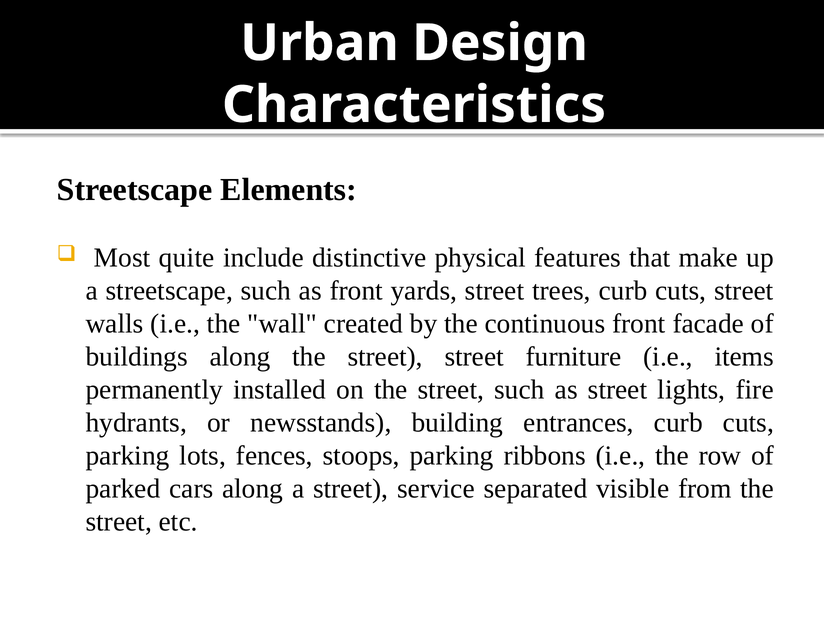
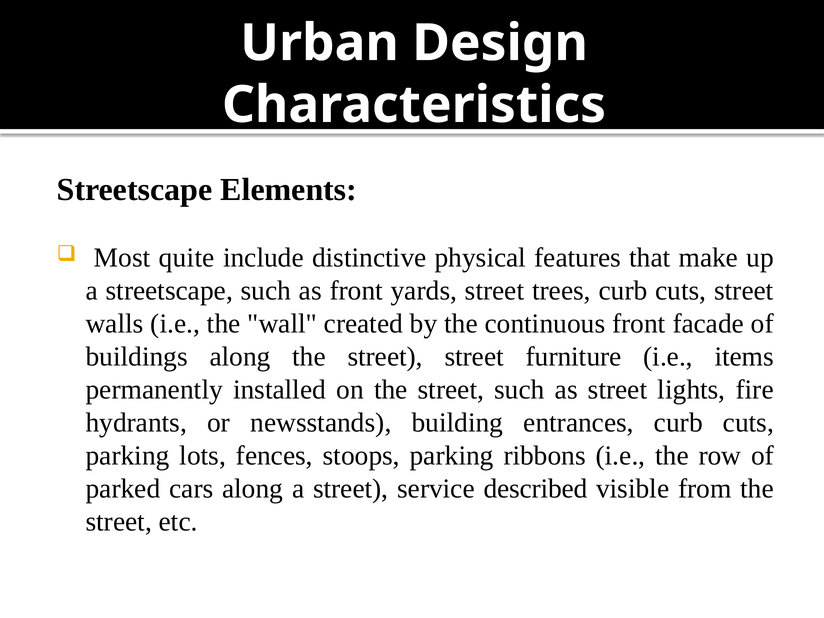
separated: separated -> described
